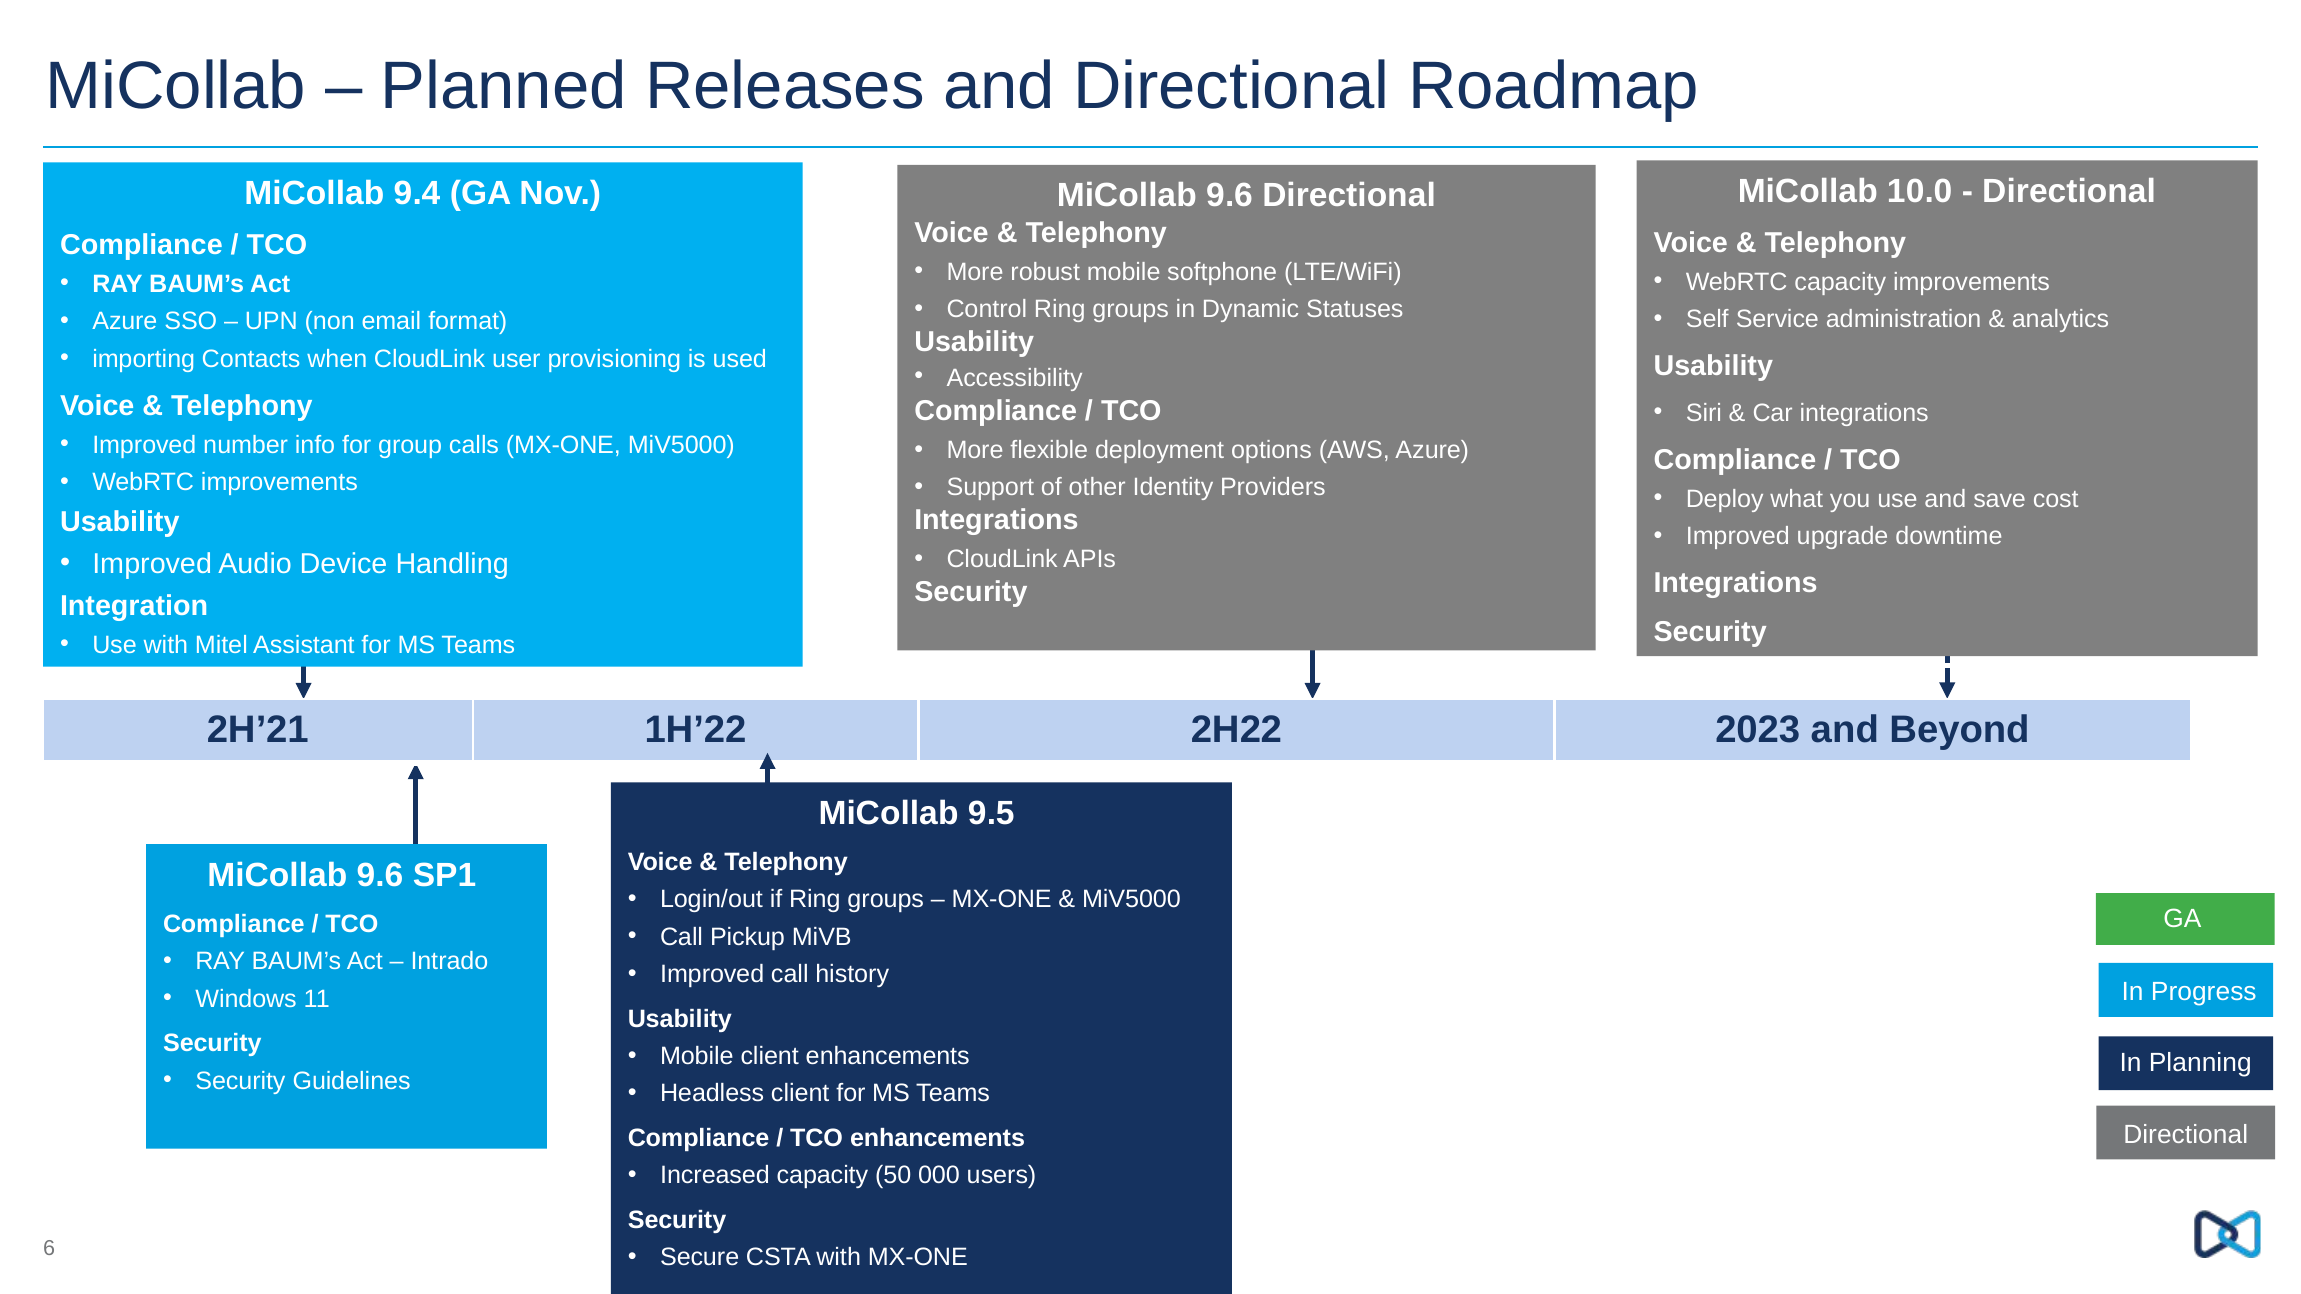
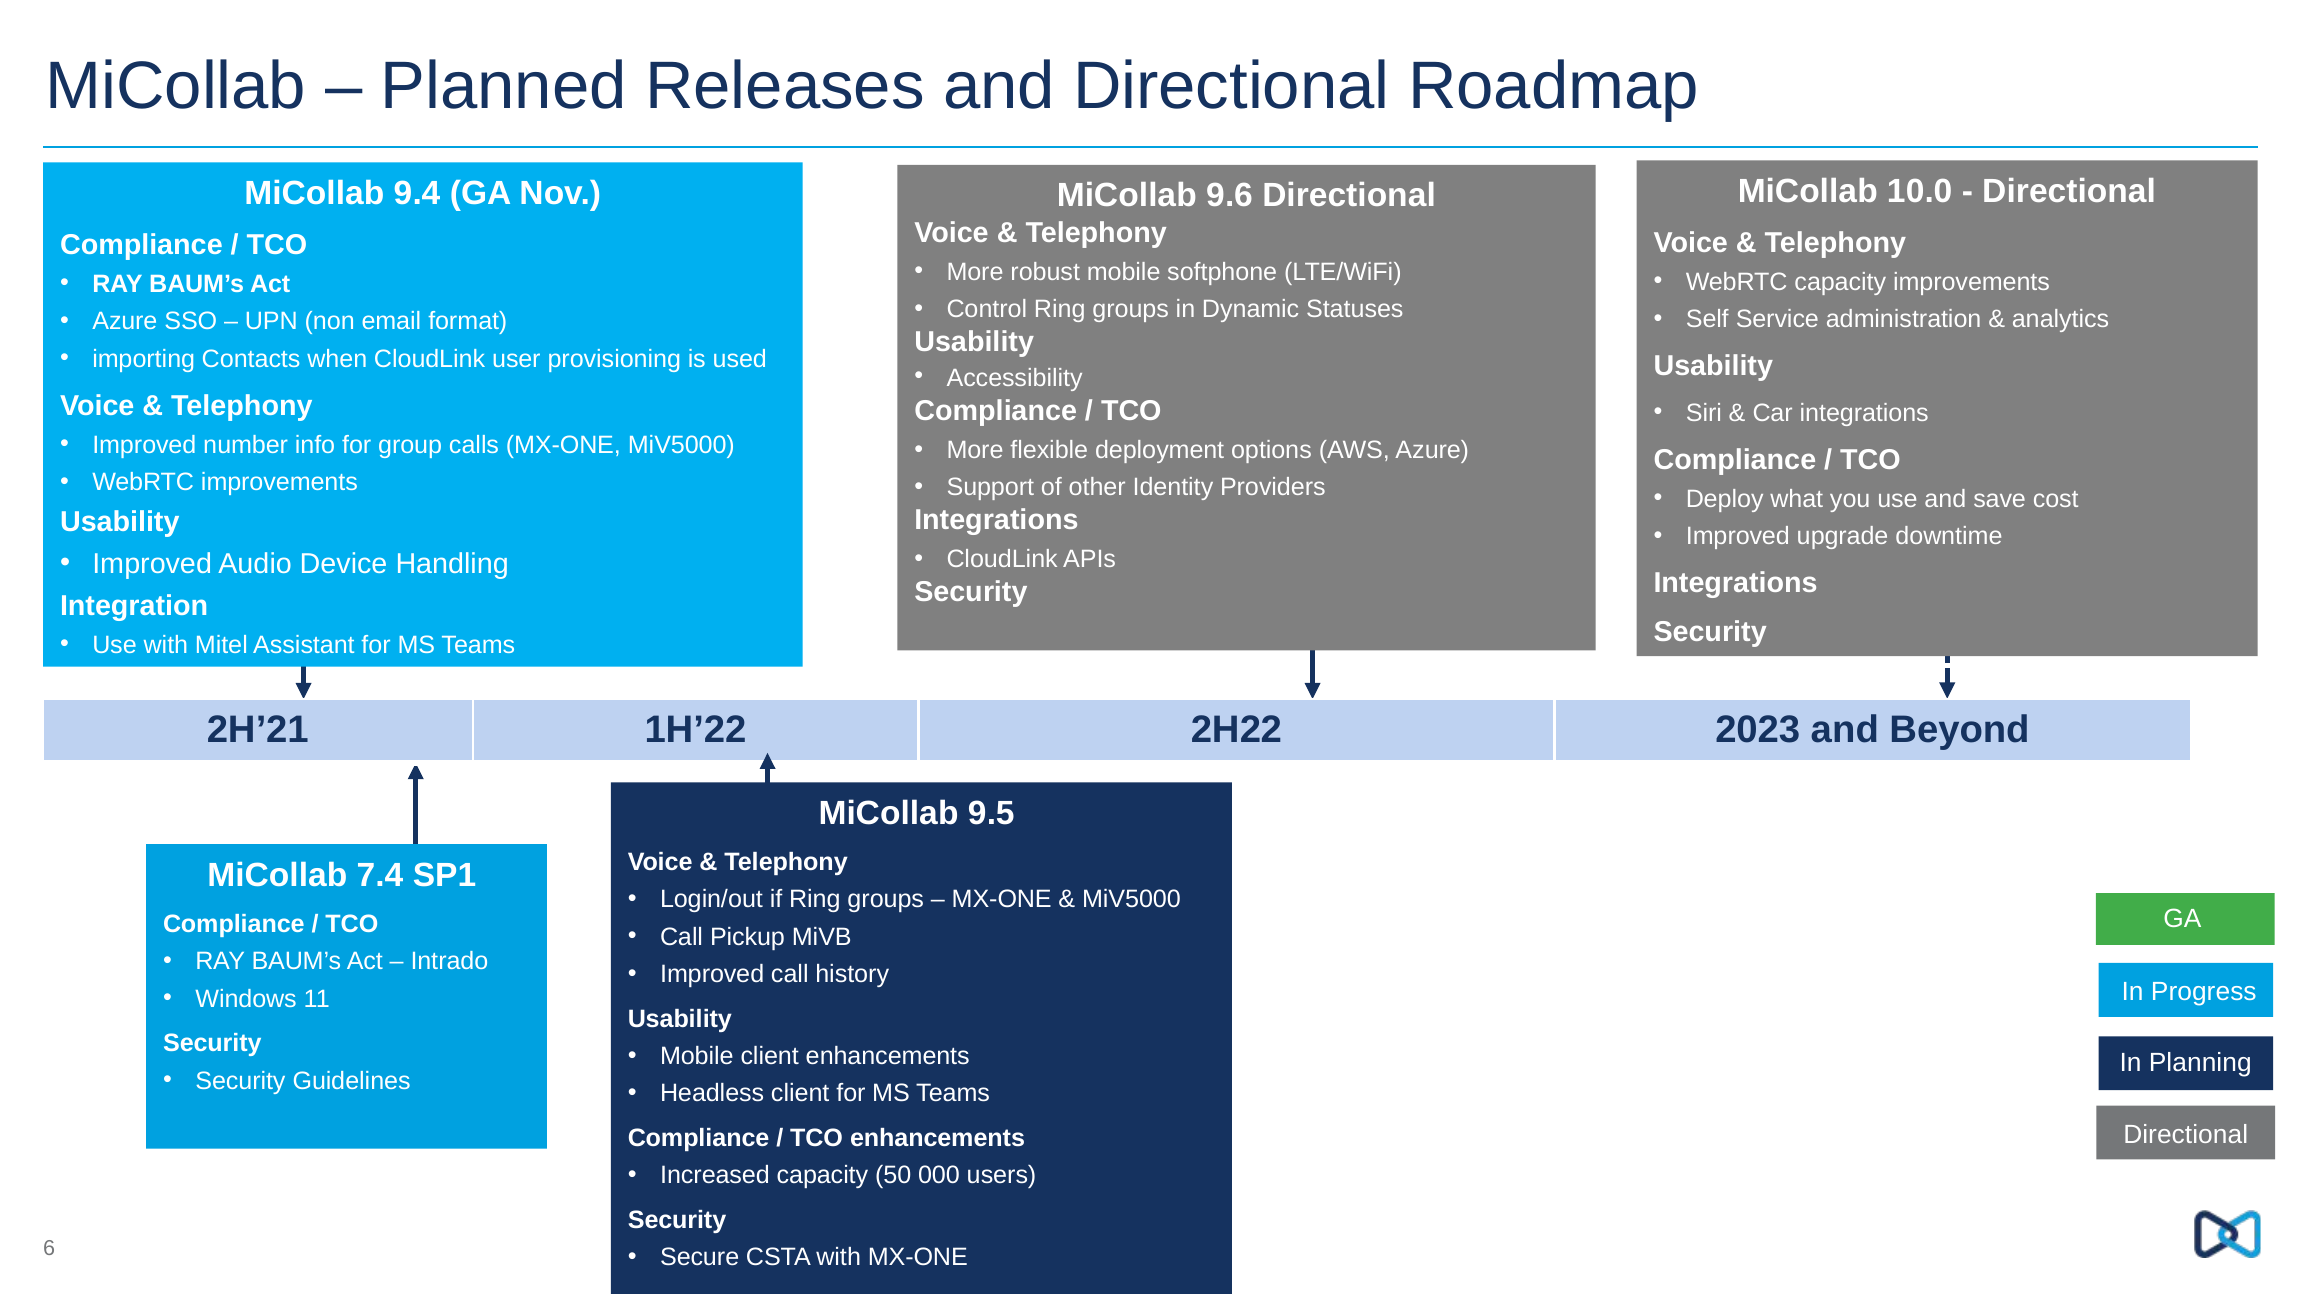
9.6 at (380, 875): 9.6 -> 7.4
